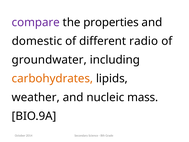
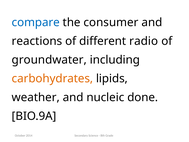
compare colour: purple -> blue
properties: properties -> consumer
domestic: domestic -> reactions
mass: mass -> done
